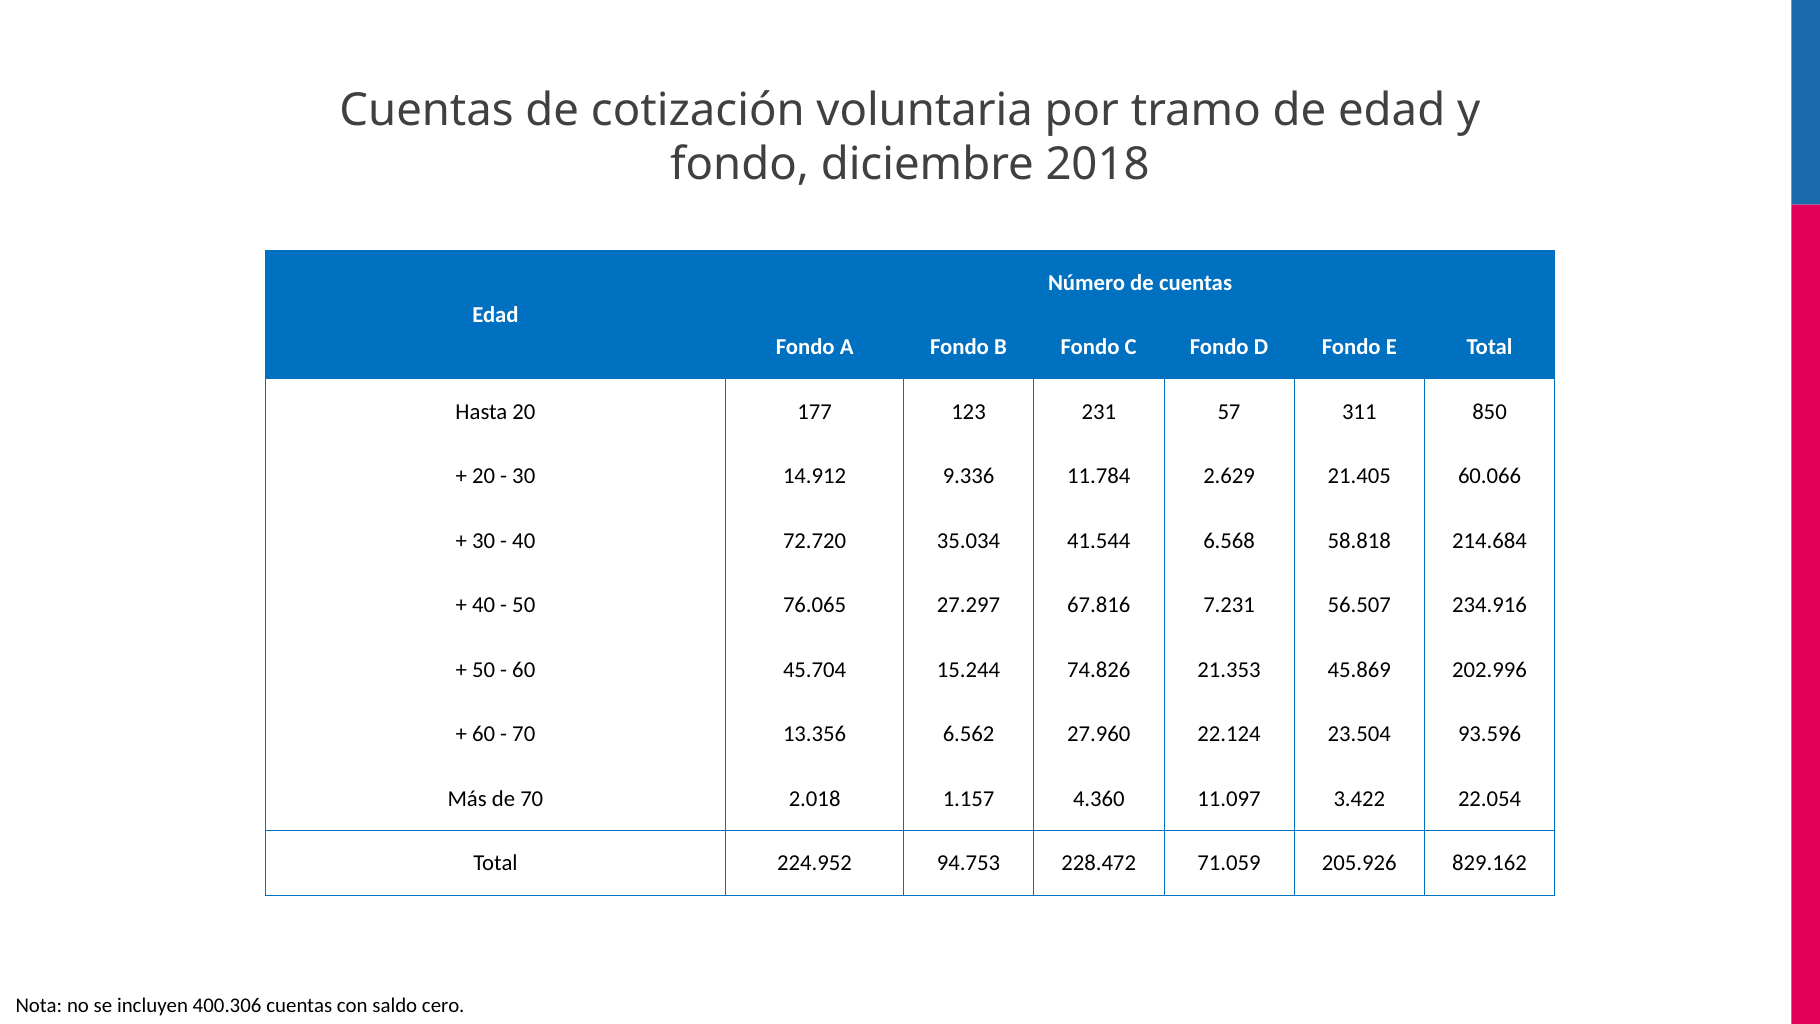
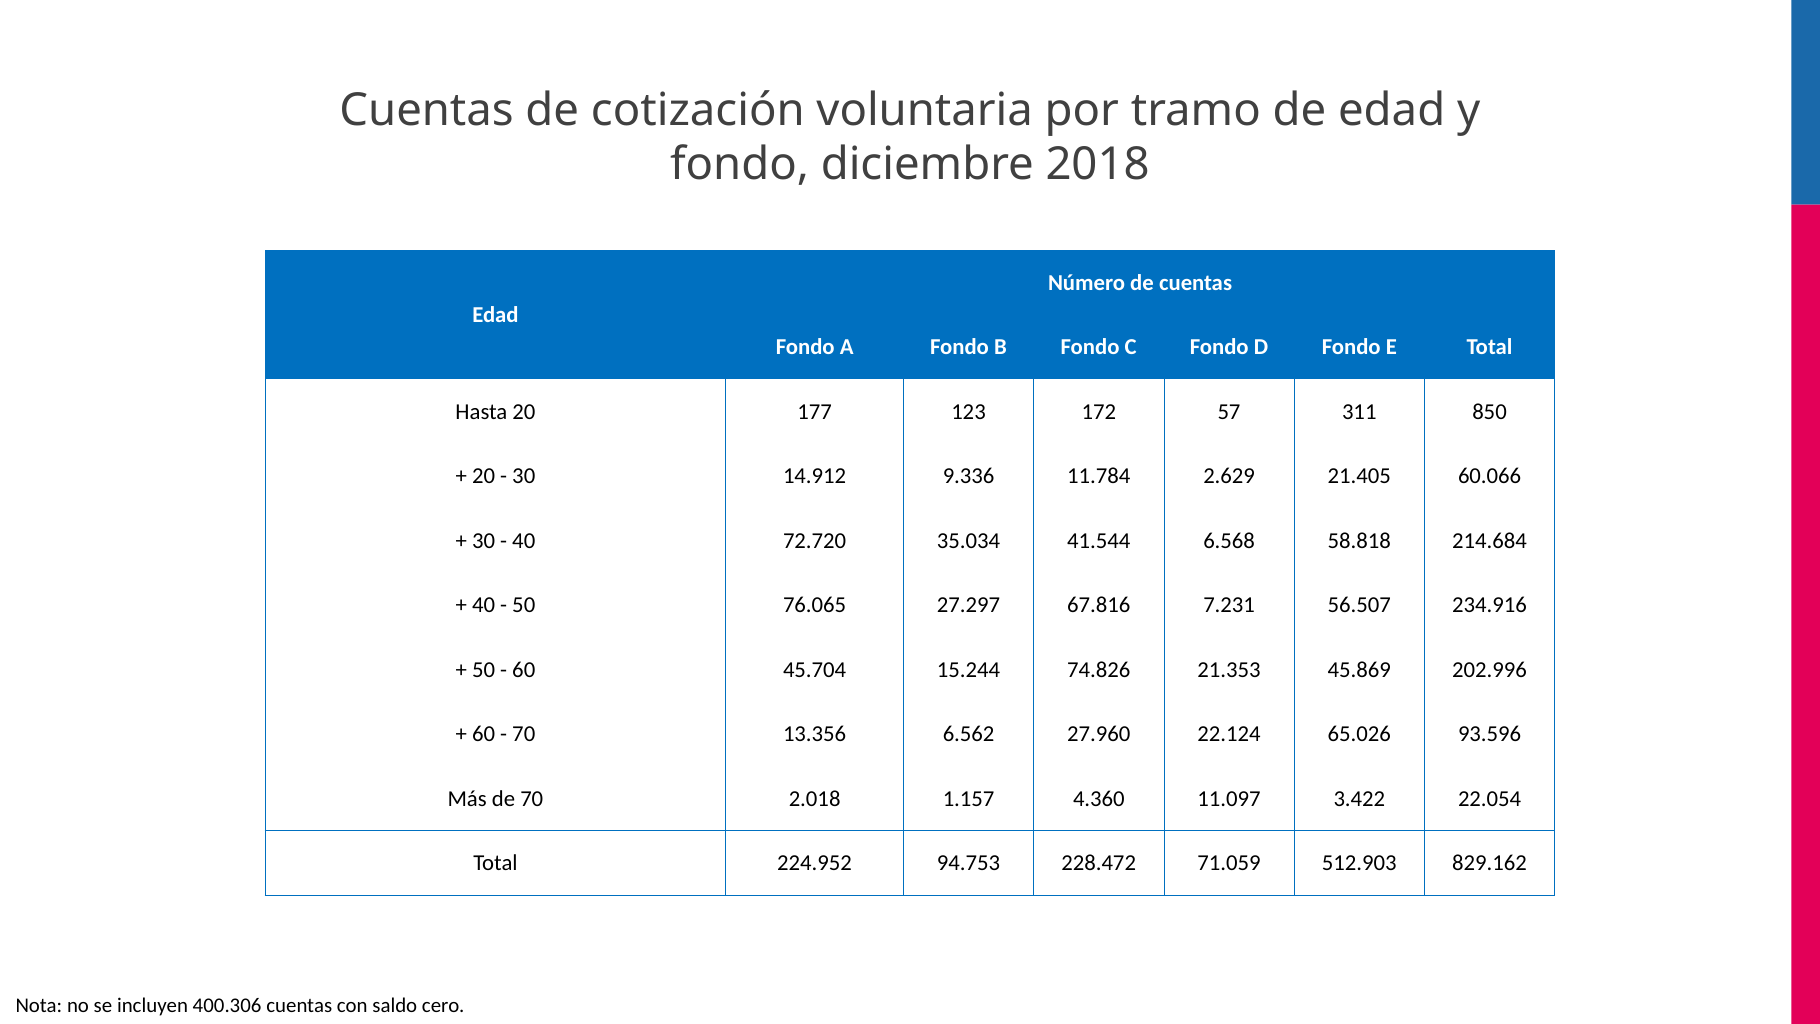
231: 231 -> 172
23.504: 23.504 -> 65.026
205.926: 205.926 -> 512.903
